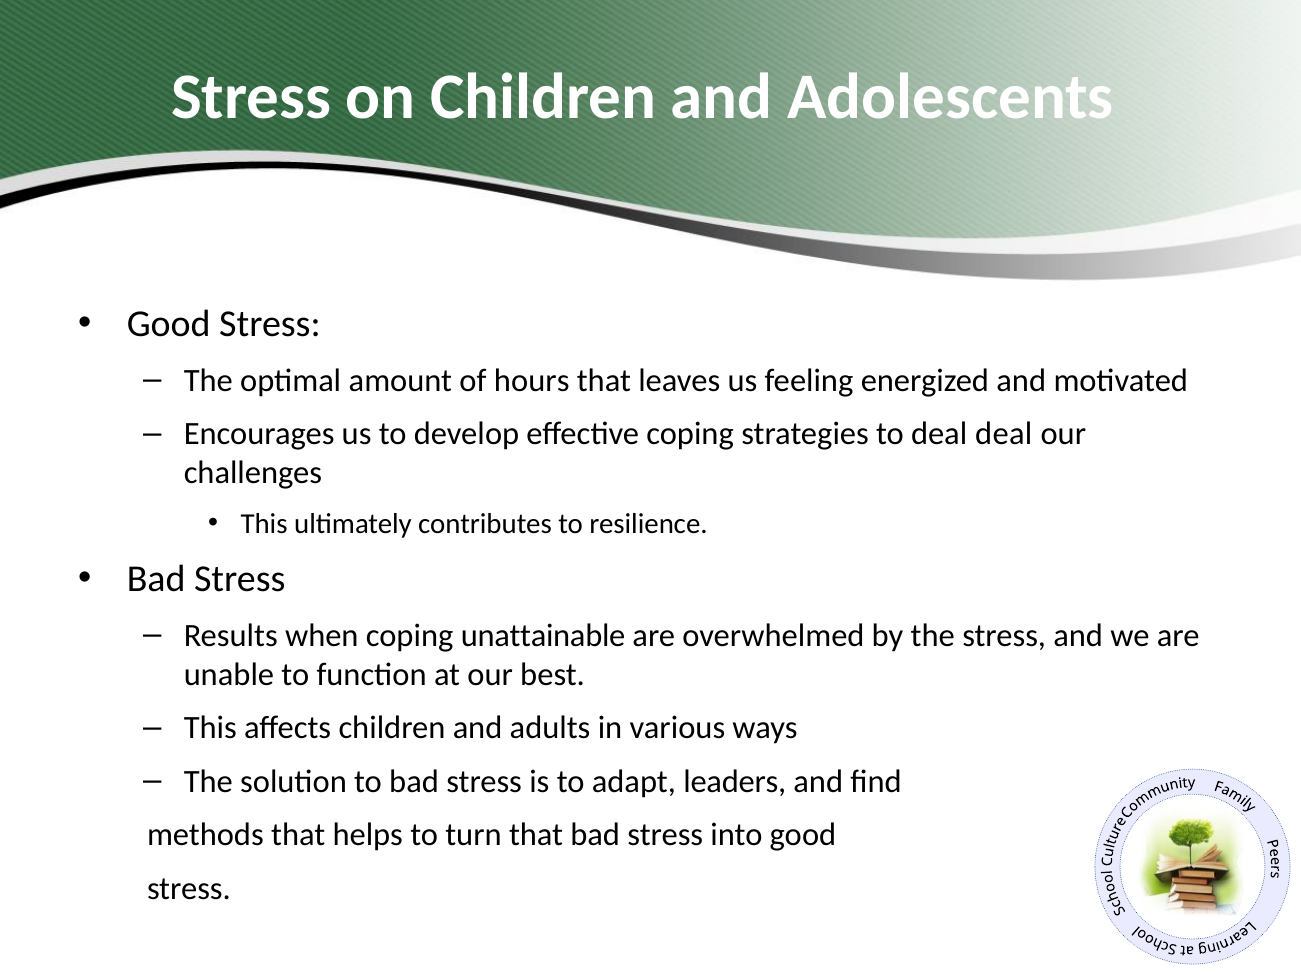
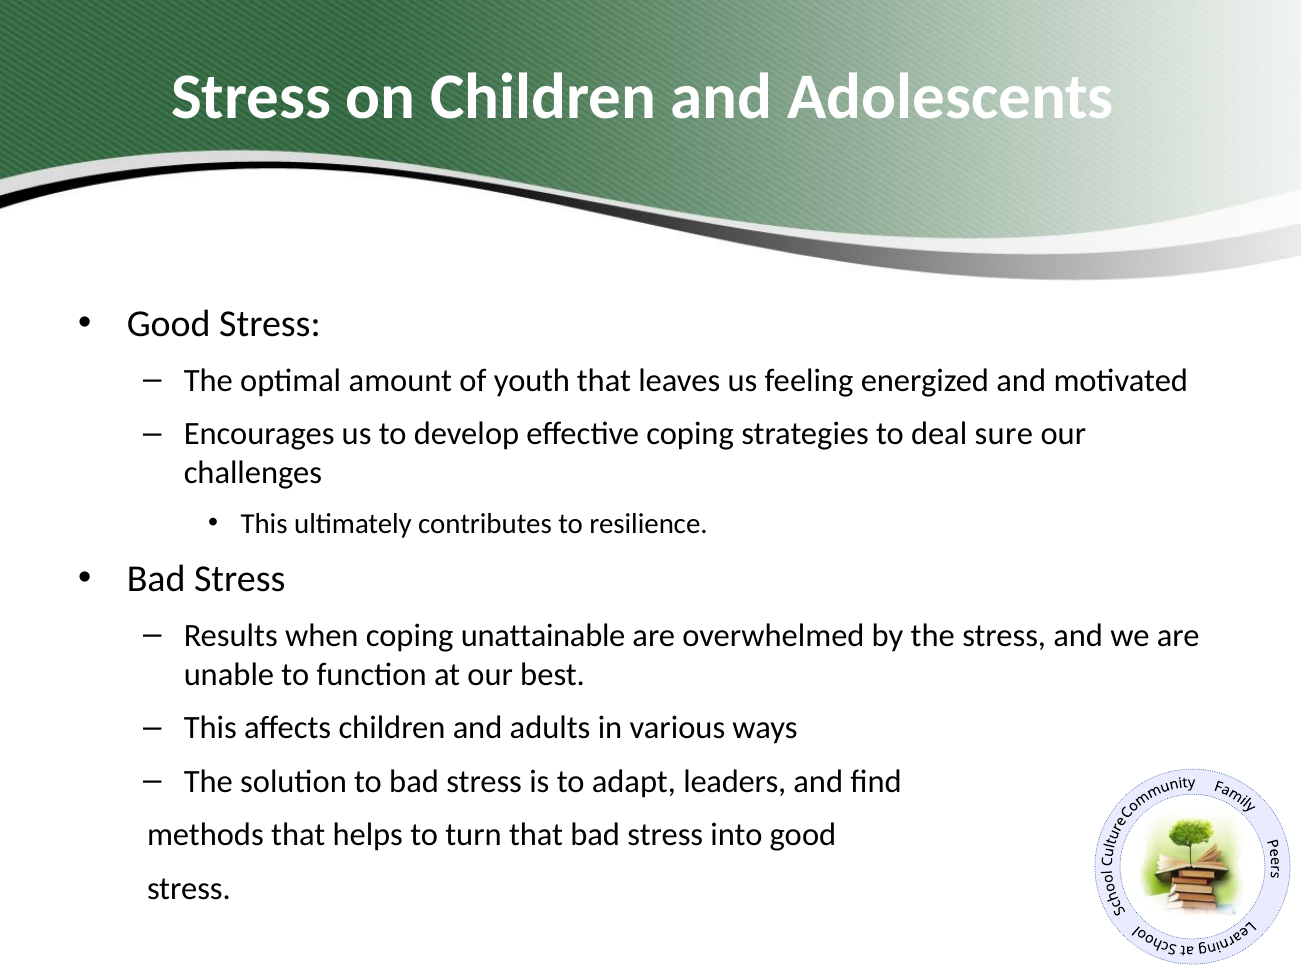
hours: hours -> youth
deal deal: deal -> sure
